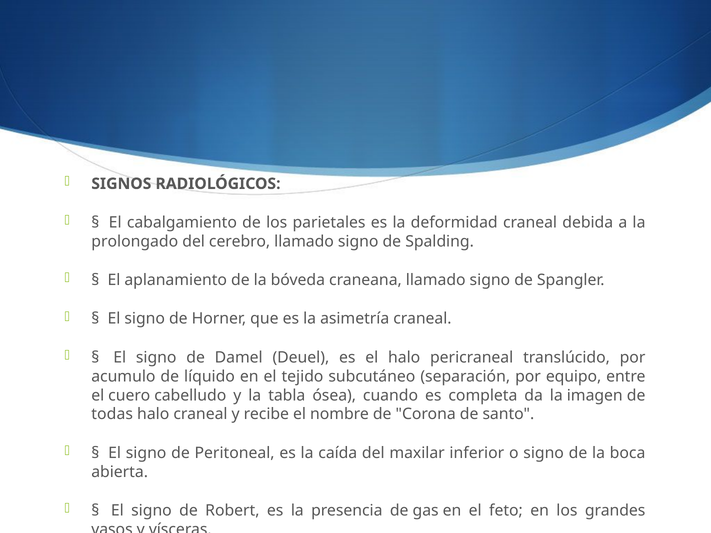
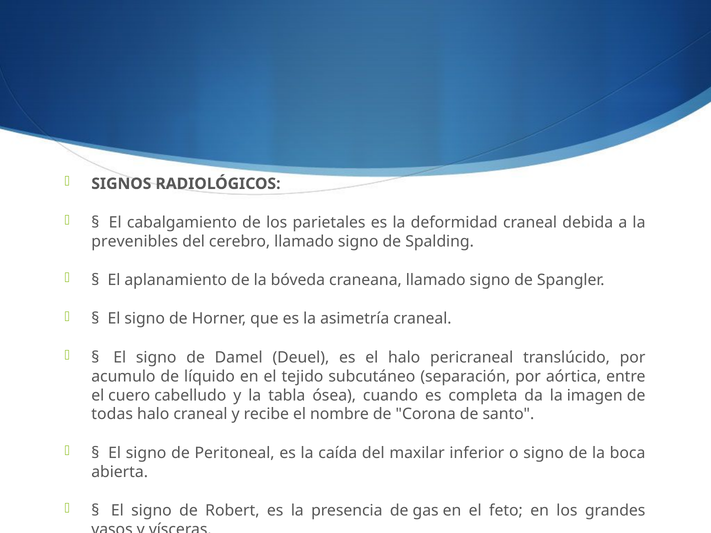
prolongado: prolongado -> prevenibles
equipo: equipo -> aórtica
